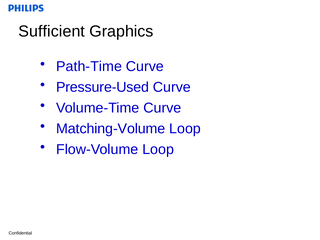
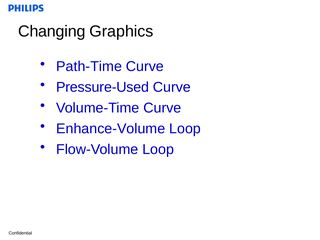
Sufficient: Sufficient -> Changing
Matching-Volume: Matching-Volume -> Enhance-Volume
